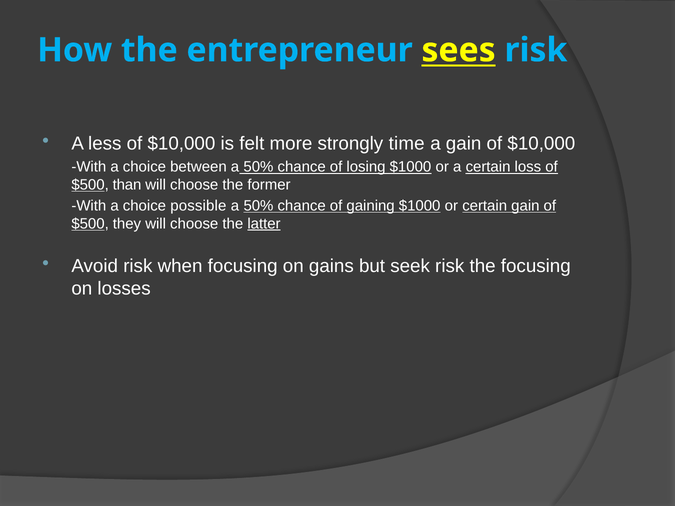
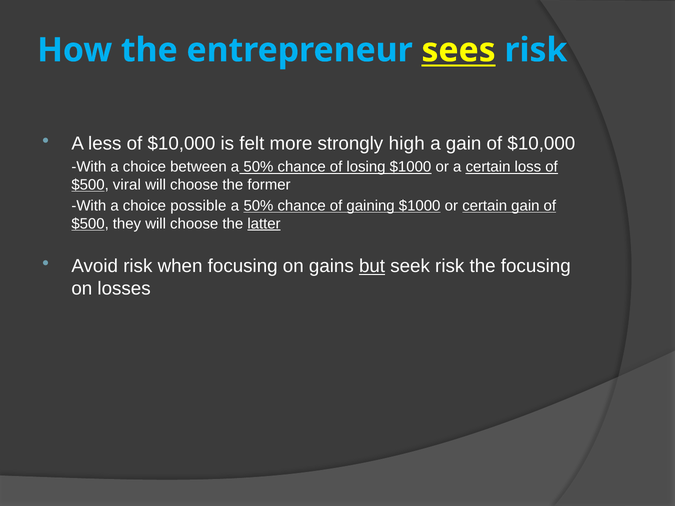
time: time -> high
than: than -> viral
but underline: none -> present
